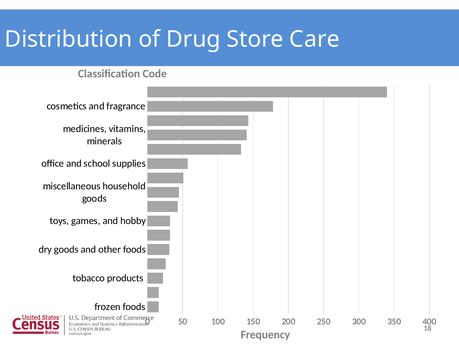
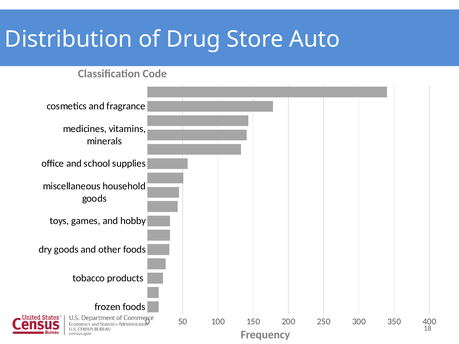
Care: Care -> Auto
